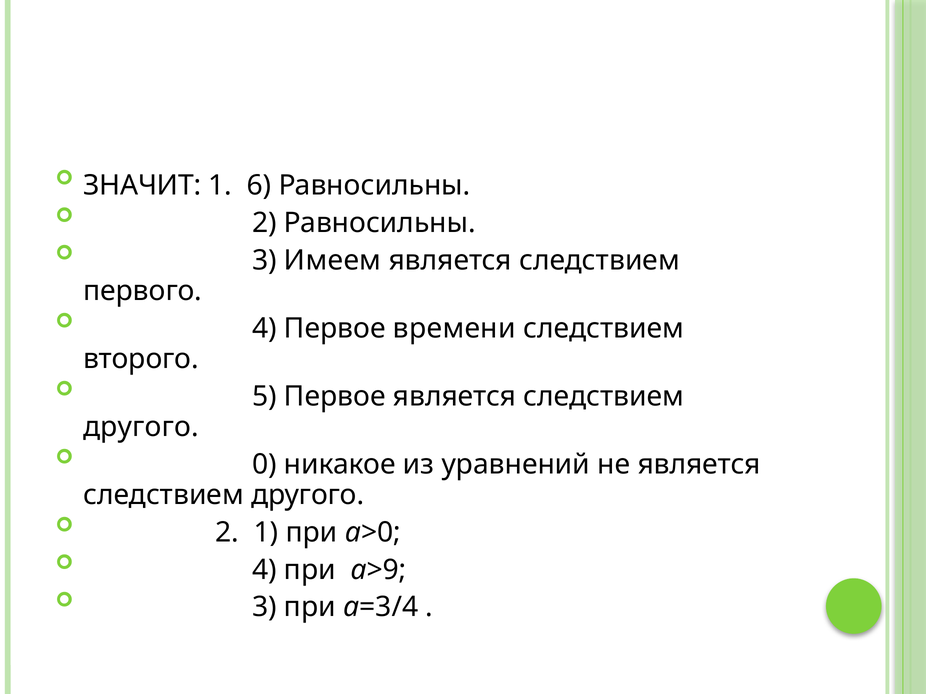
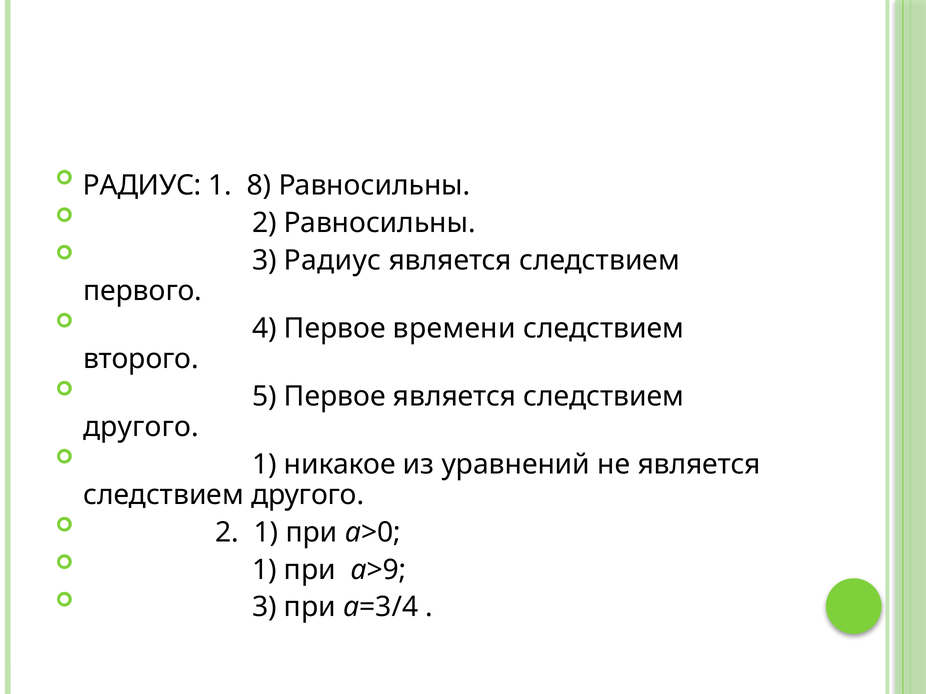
ЗНАЧИТ at (142, 186): ЗНАЧИТ -> РАДИУС
6: 6 -> 8
3 Имеем: Имеем -> Радиус
0 at (264, 465): 0 -> 1
4 at (264, 570): 4 -> 1
